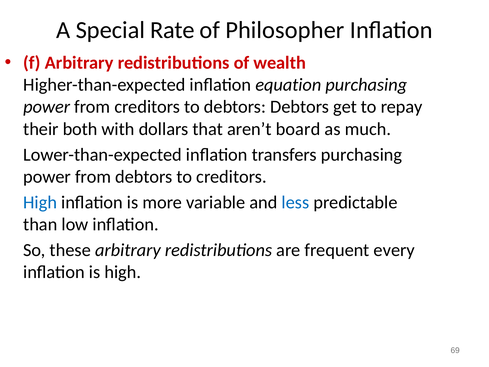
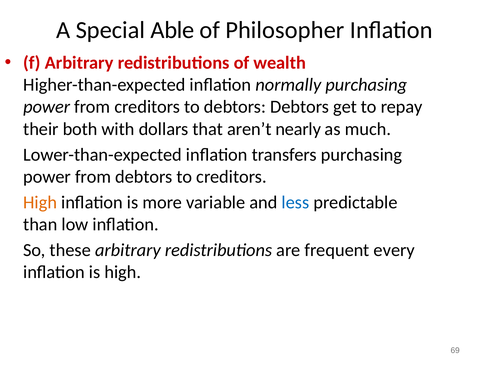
Rate: Rate -> Able
equation: equation -> normally
board: board -> nearly
High at (40, 202) colour: blue -> orange
